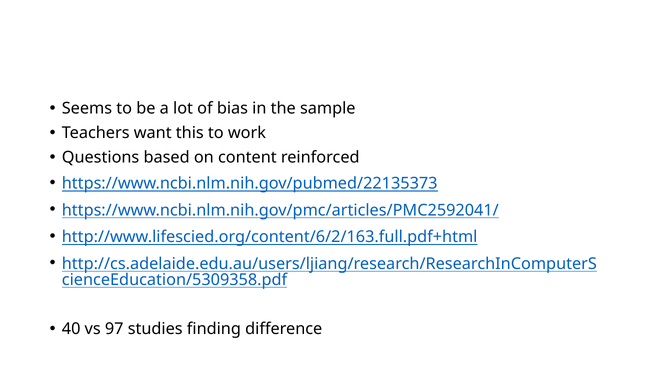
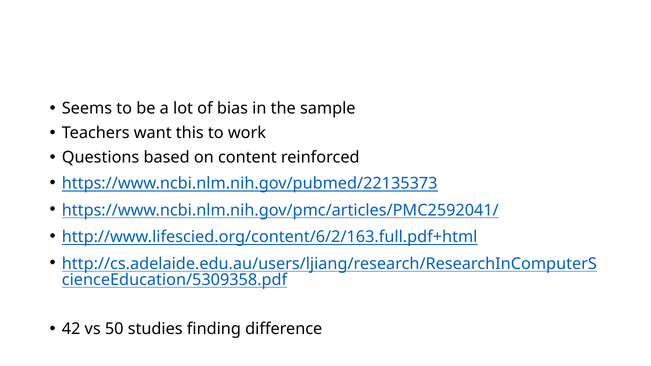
40: 40 -> 42
97: 97 -> 50
